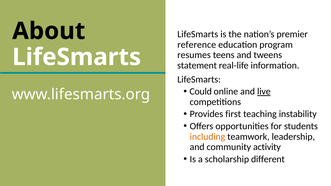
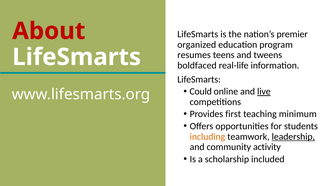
About colour: black -> red
reference: reference -> organized
statement: statement -> boldfaced
instability: instability -> minimum
leadership underline: none -> present
different: different -> included
